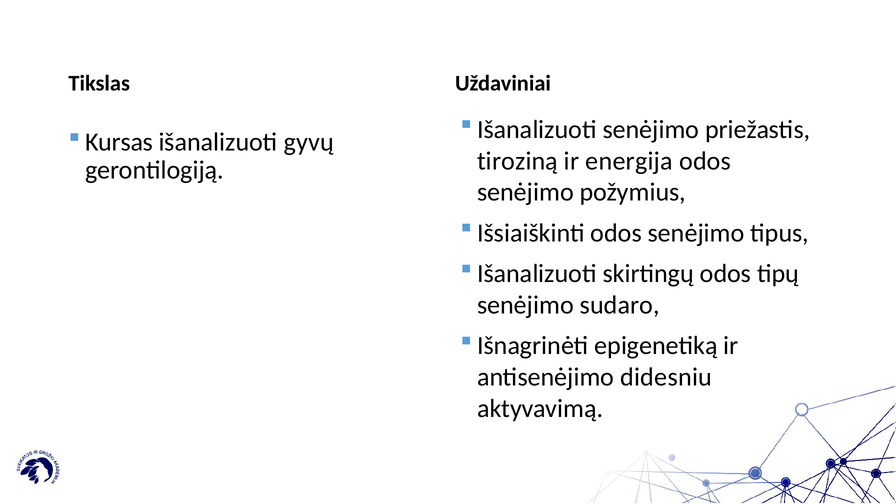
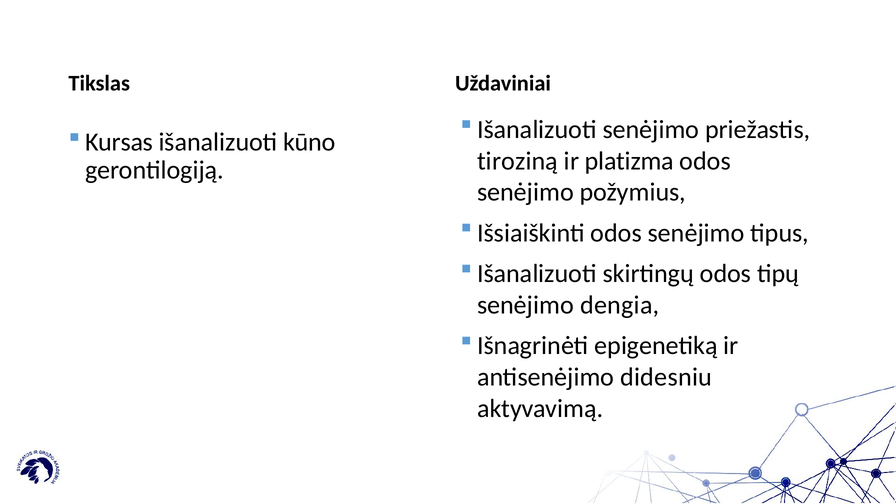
gyvų: gyvų -> kūno
energija: energija -> platizma
sudaro: sudaro -> dengia
